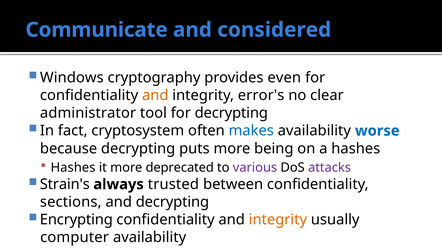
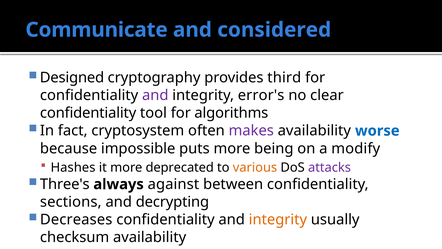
Windows: Windows -> Designed
even: even -> third
and at (155, 95) colour: orange -> purple
administrator at (88, 113): administrator -> confidentiality
for decrypting: decrypting -> algorithms
makes colour: blue -> purple
because decrypting: decrypting -> impossible
a hashes: hashes -> modify
various colour: purple -> orange
Strain's: Strain's -> Three's
trusted: trusted -> against
Encrypting: Encrypting -> Decreases
computer: computer -> checksum
